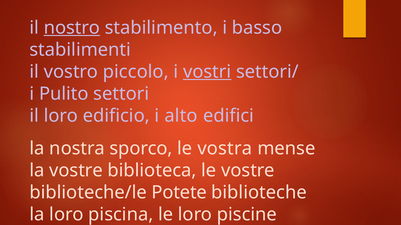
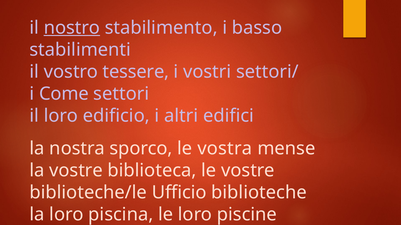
piccolo: piccolo -> tessere
vostri underline: present -> none
Pulito: Pulito -> Come
alto: alto -> altri
Potete: Potete -> Ufficio
